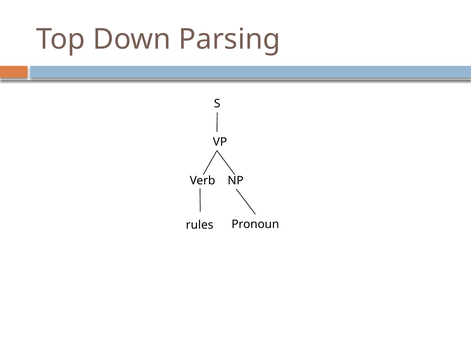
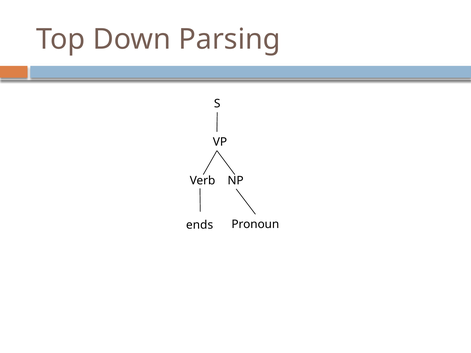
rules: rules -> ends
